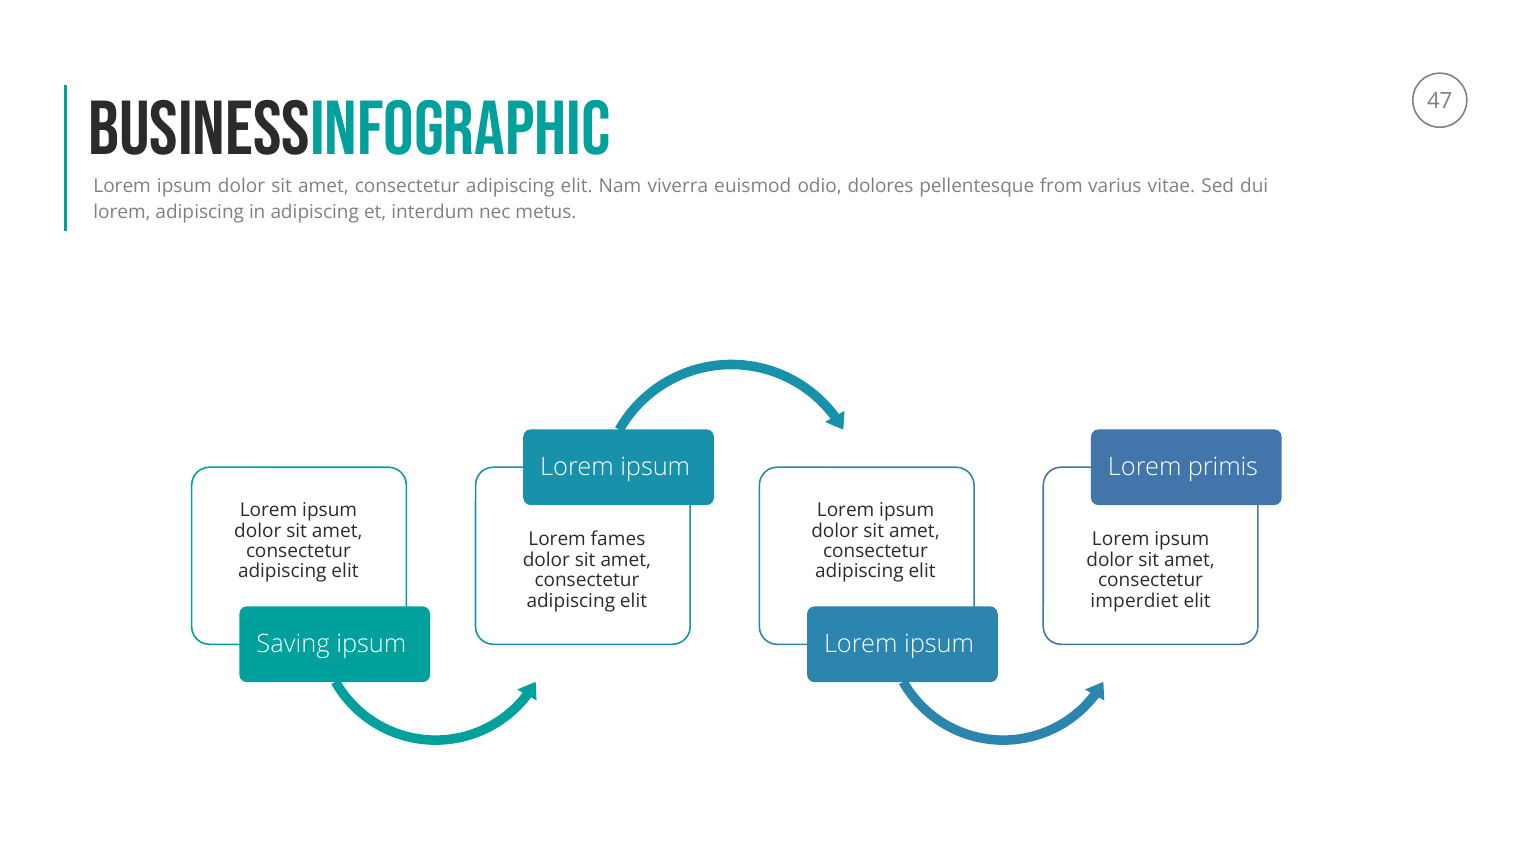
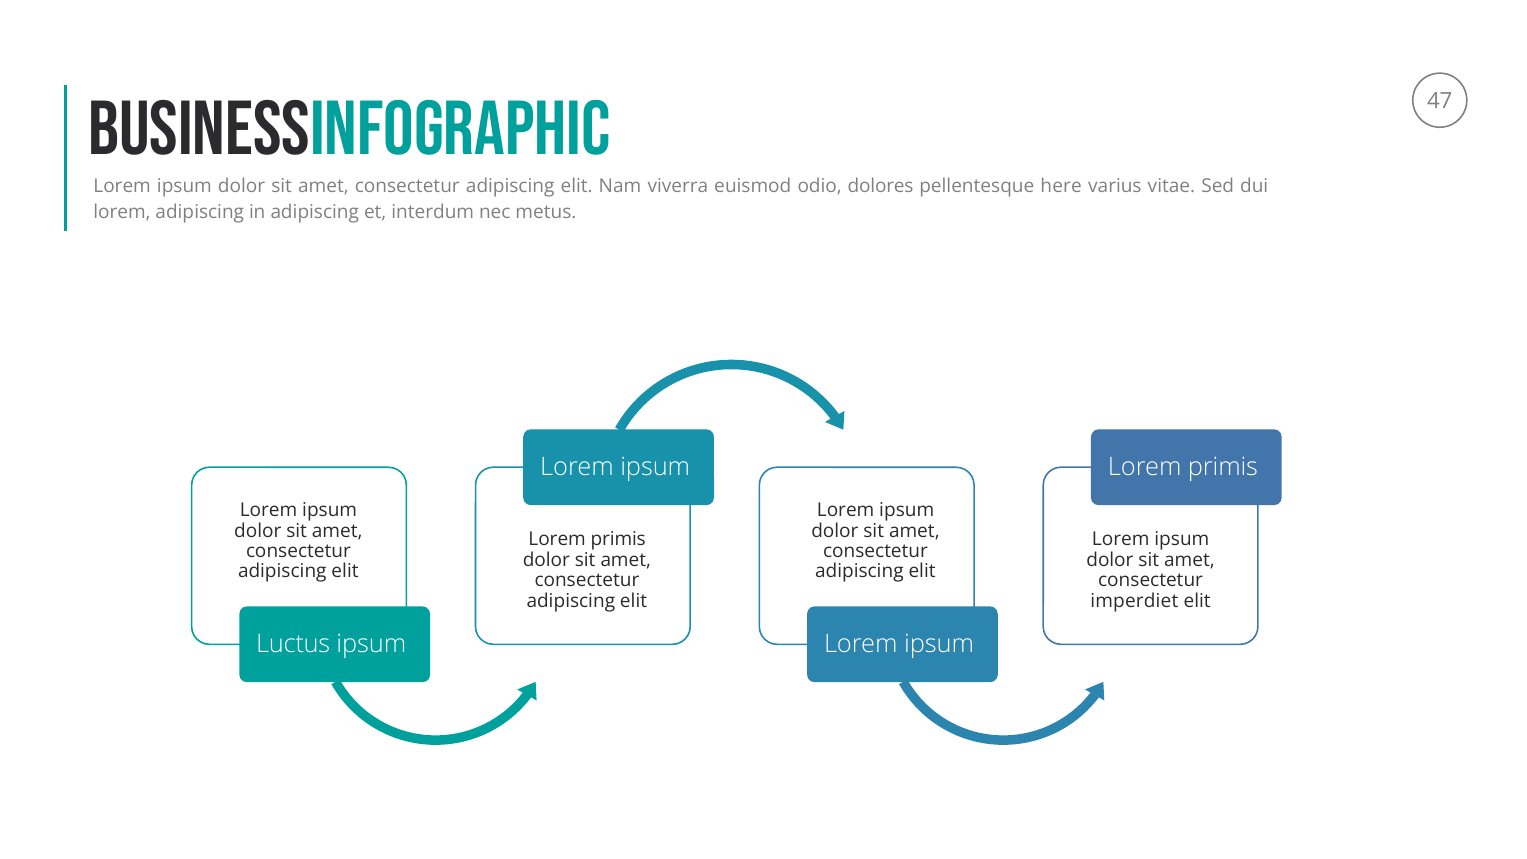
from: from -> here
fames at (618, 540): fames -> primis
Saving: Saving -> Luctus
